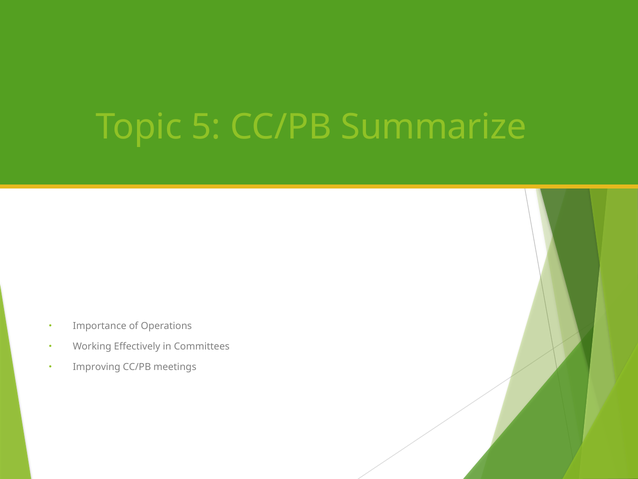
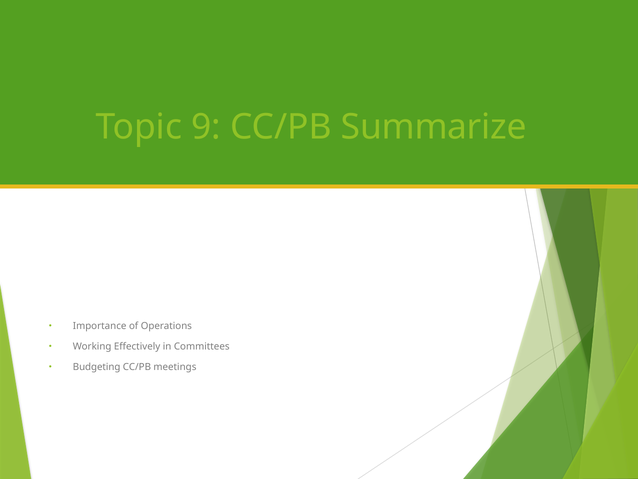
5: 5 -> 9
Improving: Improving -> Budgeting
